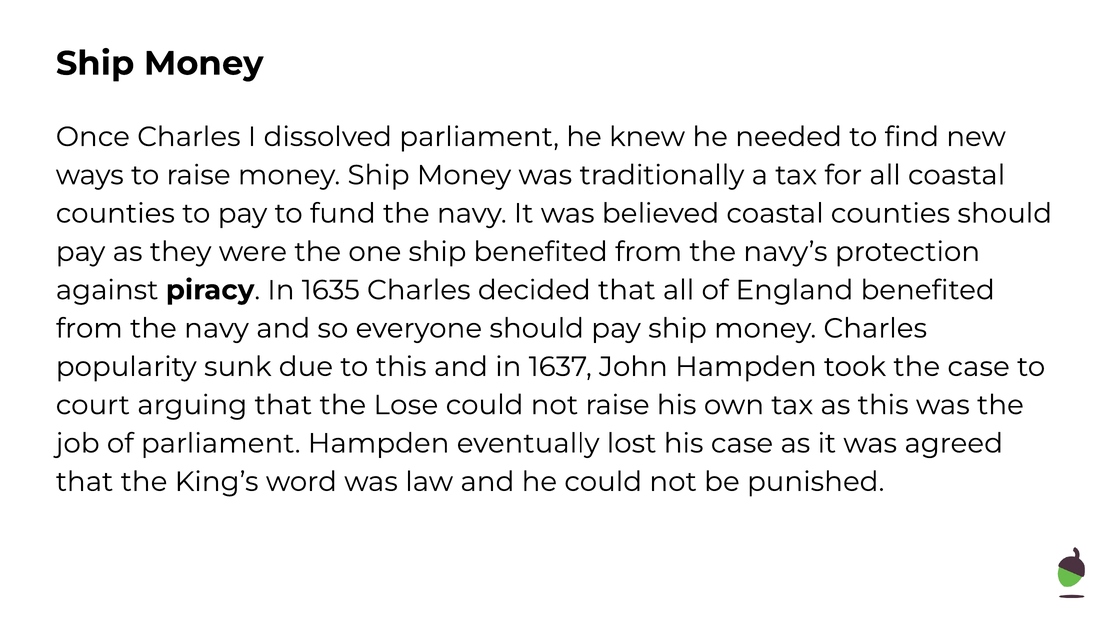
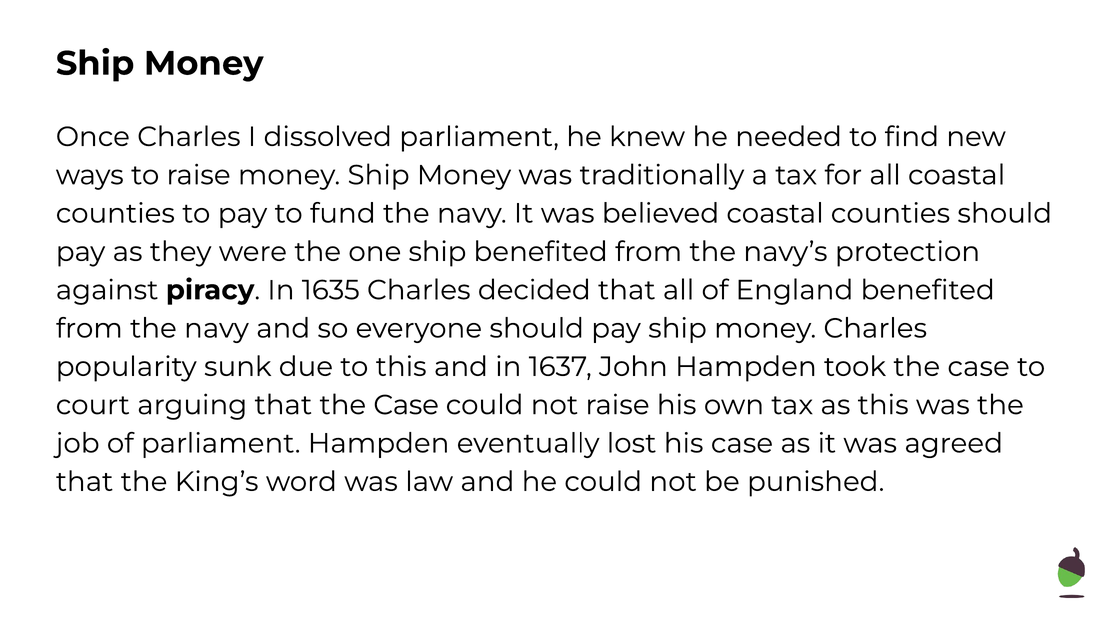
that the Lose: Lose -> Case
